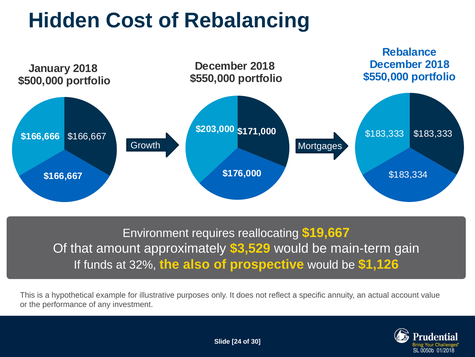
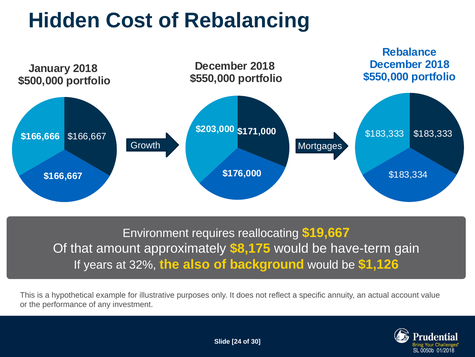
$3,529: $3,529 -> $8,175
main-term: main-term -> have-term
funds: funds -> years
prospective: prospective -> background
